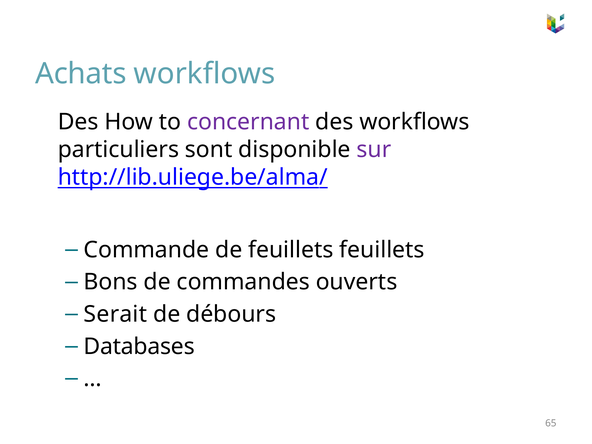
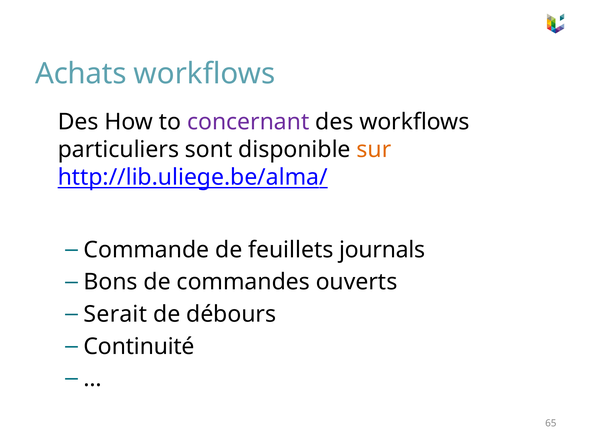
sur colour: purple -> orange
feuillets feuillets: feuillets -> journals
Databases: Databases -> Continuité
